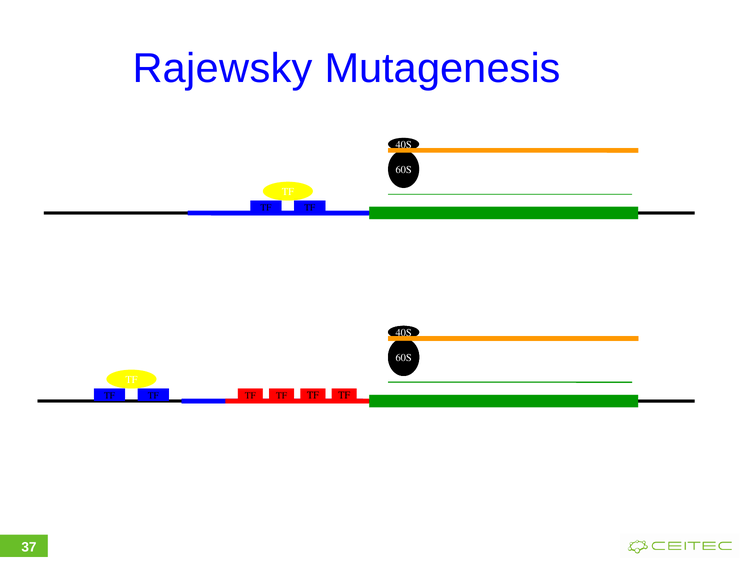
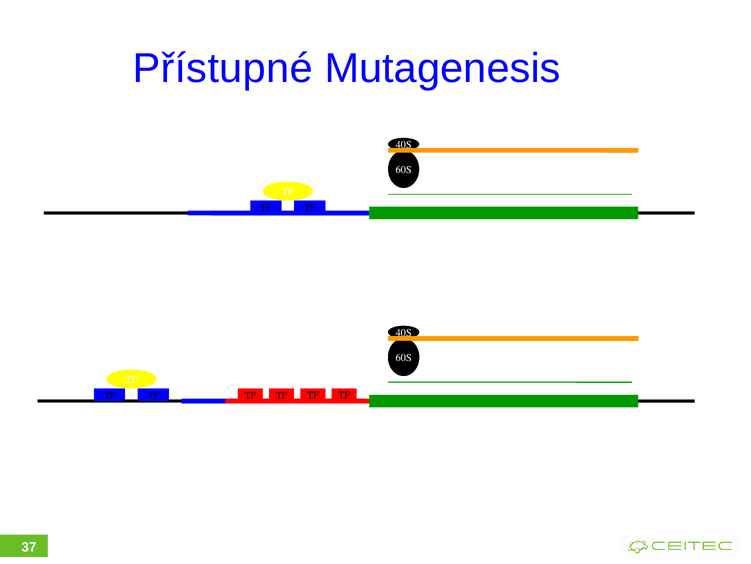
Rajewsky: Rajewsky -> Přístupné
